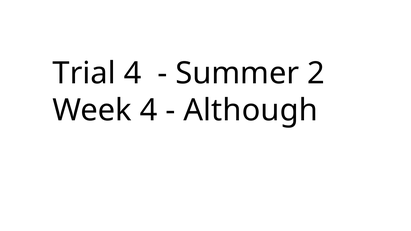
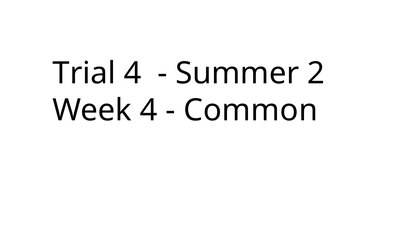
Although: Although -> Common
